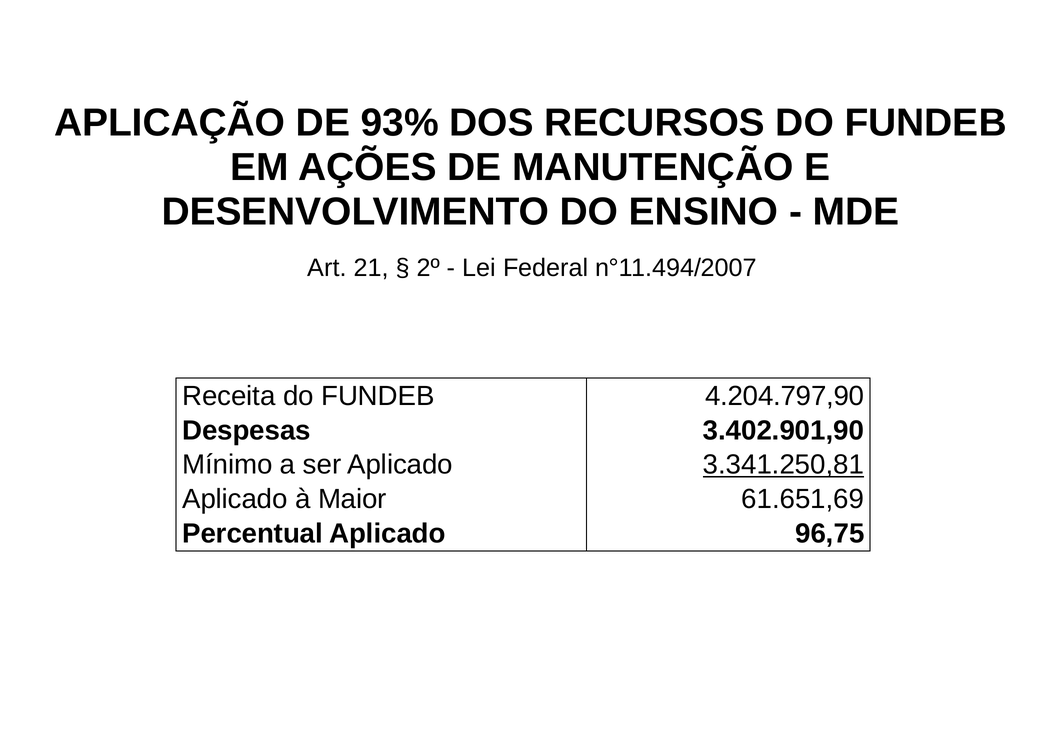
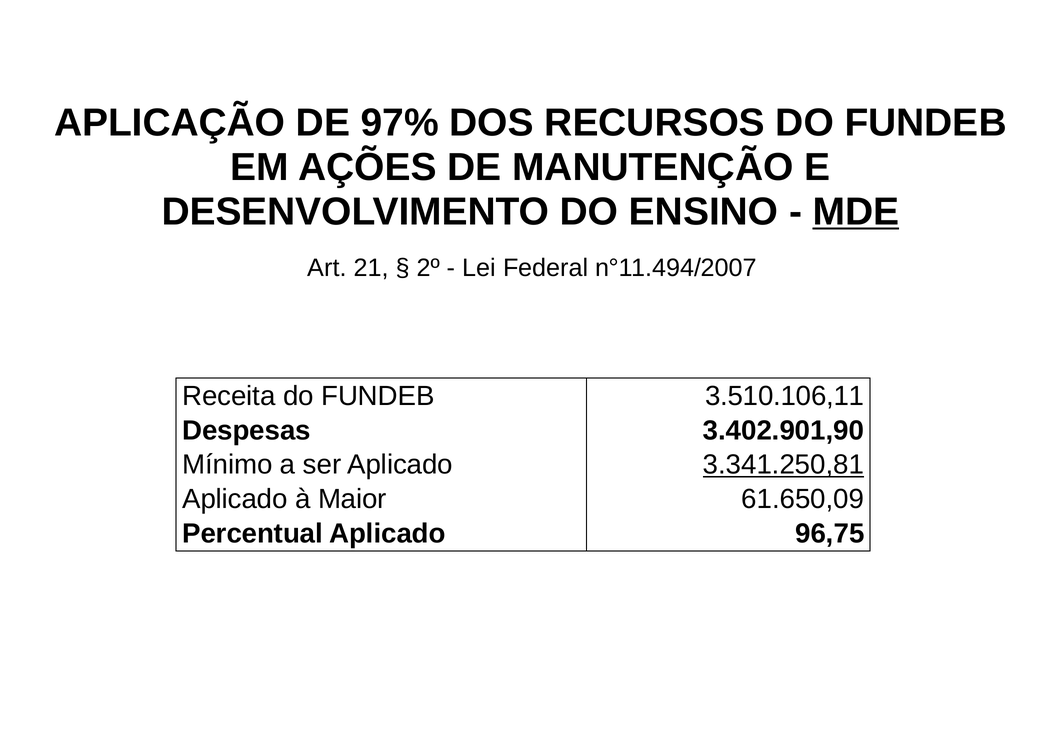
93%: 93% -> 97%
MDE underline: none -> present
4.204.797,90: 4.204.797,90 -> 3.510.106,11
61.651,69: 61.651,69 -> 61.650,09
